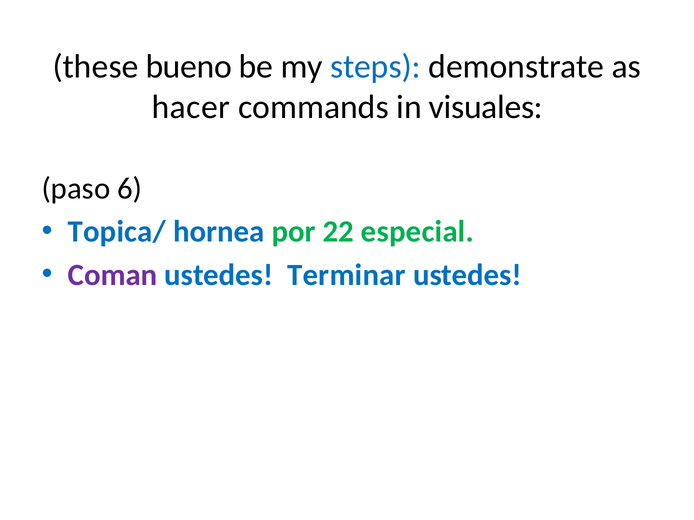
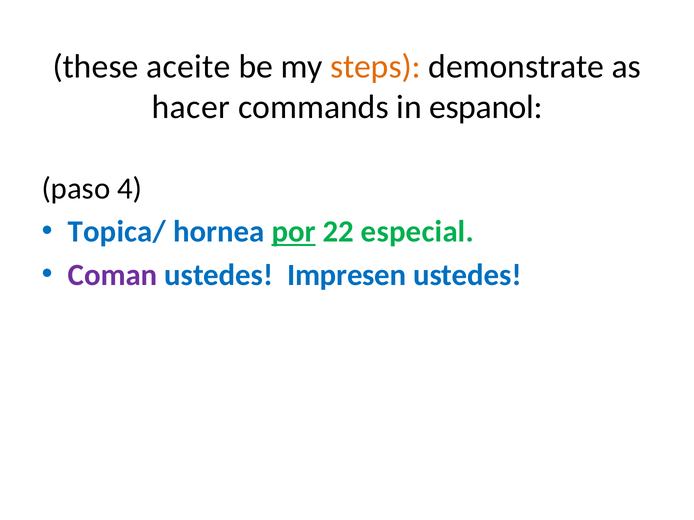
bueno: bueno -> aceite
steps colour: blue -> orange
visuales: visuales -> espanol
6: 6 -> 4
por underline: none -> present
Terminar: Terminar -> Impresen
